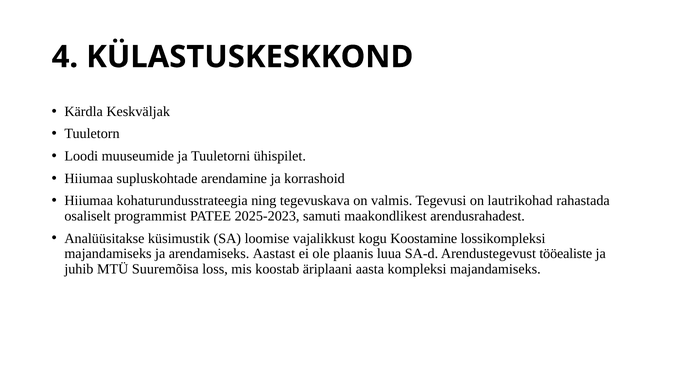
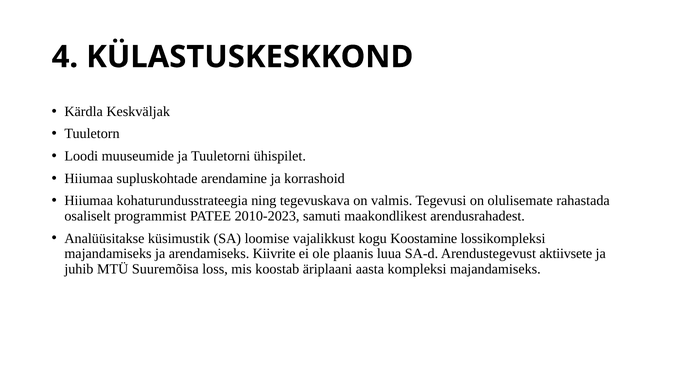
lautrikohad: lautrikohad -> olulisemate
2025-2023: 2025-2023 -> 2010-2023
Aastast: Aastast -> Kiivrite
tööealiste: tööealiste -> aktiivsete
